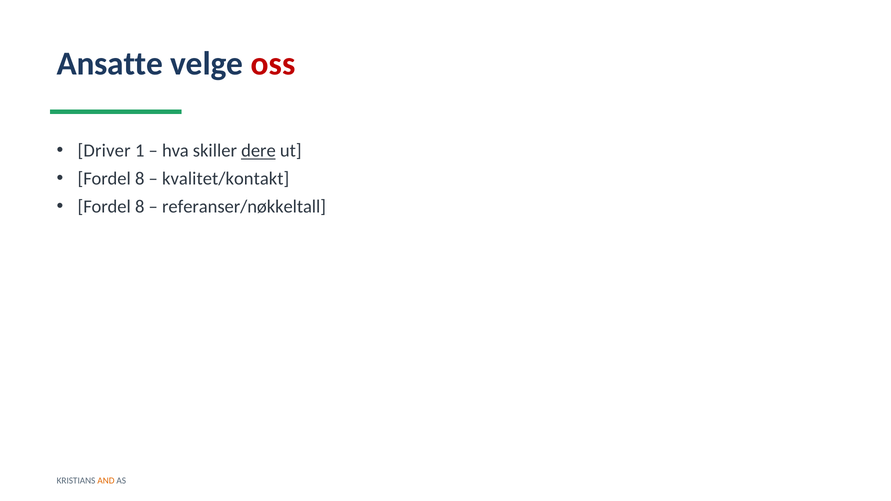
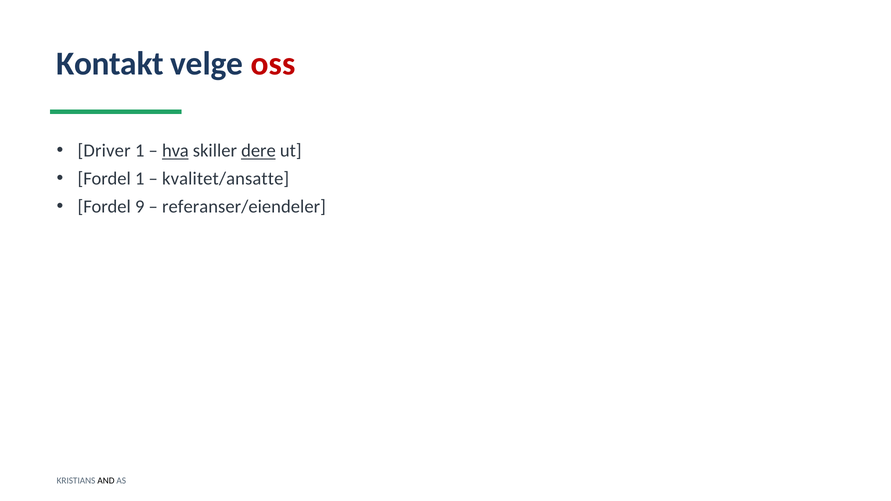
Ansatte: Ansatte -> Kontakt
hva underline: none -> present
8 at (140, 179): 8 -> 1
kvalitet/kontakt: kvalitet/kontakt -> kvalitet/ansatte
8 at (140, 207): 8 -> 9
referanser/nøkkeltall: referanser/nøkkeltall -> referanser/eiendeler
AND colour: orange -> black
